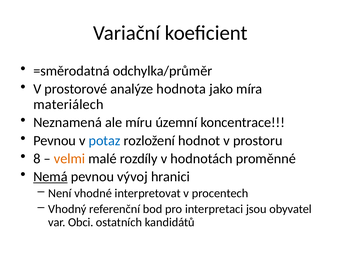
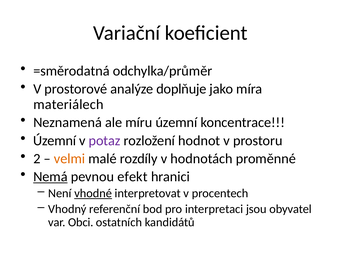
hodnota: hodnota -> doplňuje
Pevnou at (55, 140): Pevnou -> Územní
potaz colour: blue -> purple
8: 8 -> 2
vývoj: vývoj -> efekt
vhodné underline: none -> present
